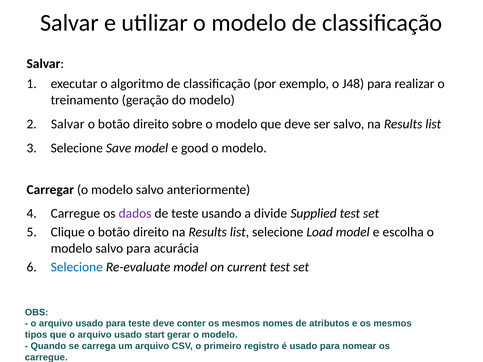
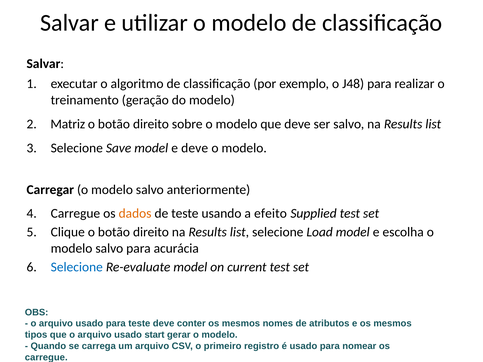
Salvar at (68, 124): Salvar -> Matriz
e good: good -> deve
dados colour: purple -> orange
divide: divide -> efeito
